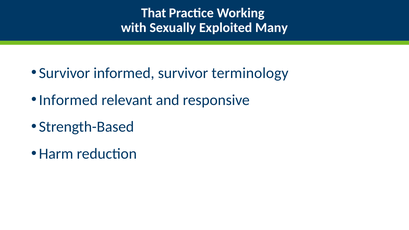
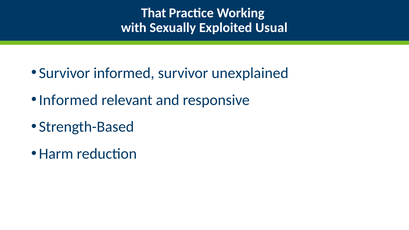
Many: Many -> Usual
terminology: terminology -> unexplained
